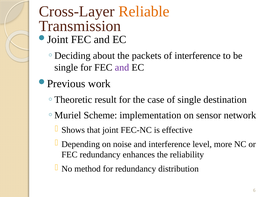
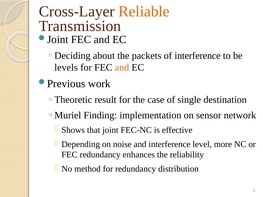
single at (66, 68): single -> levels
and at (122, 68) colour: purple -> orange
Scheme: Scheme -> Finding
